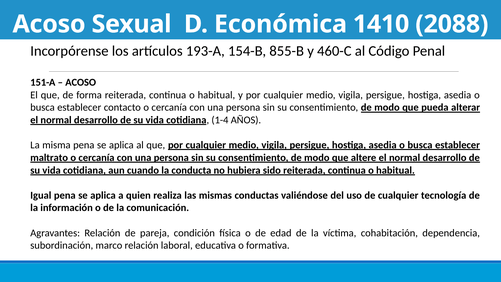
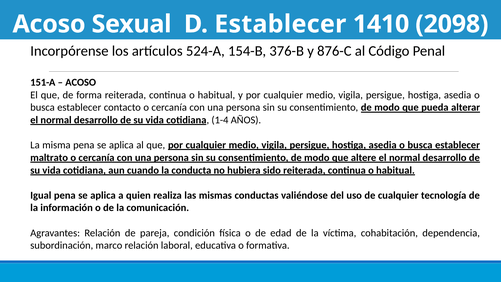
D Económica: Económica -> Establecer
2088: 2088 -> 2098
193-A: 193-A -> 524-A
855-B: 855-B -> 376-B
460-C: 460-C -> 876-C
